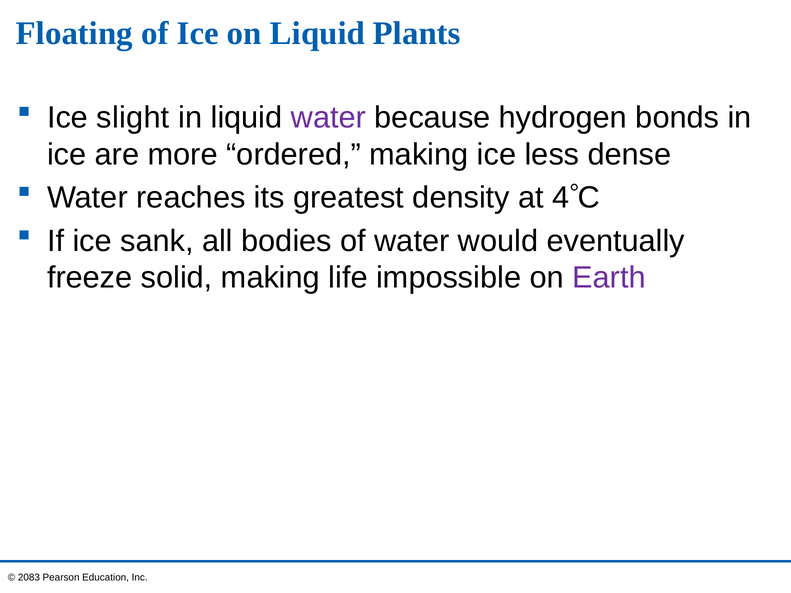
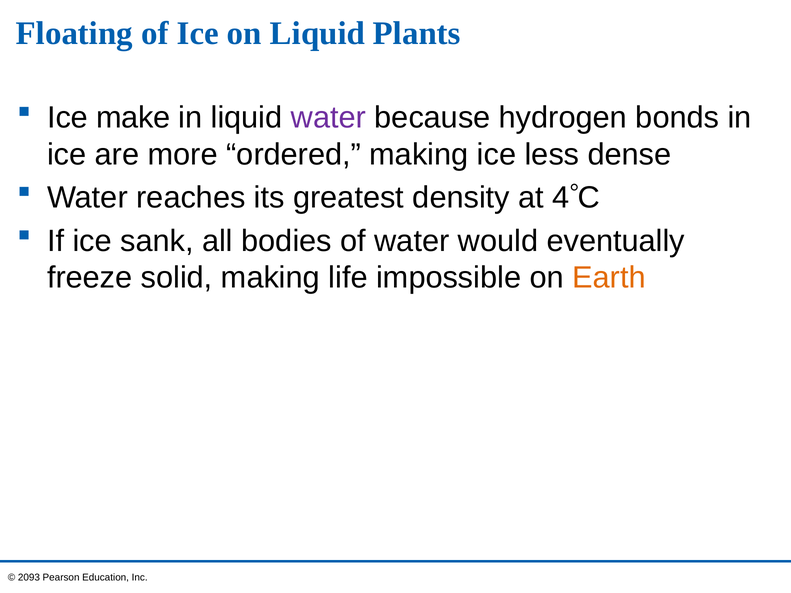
slight: slight -> make
Earth colour: purple -> orange
2083: 2083 -> 2093
